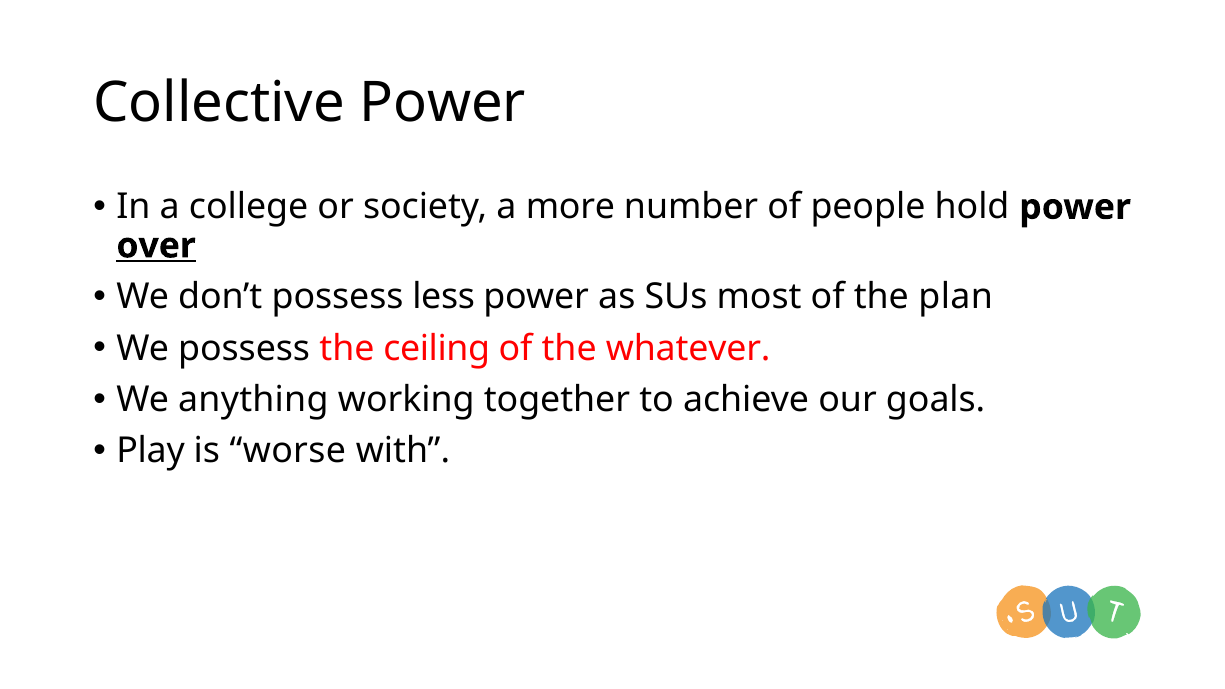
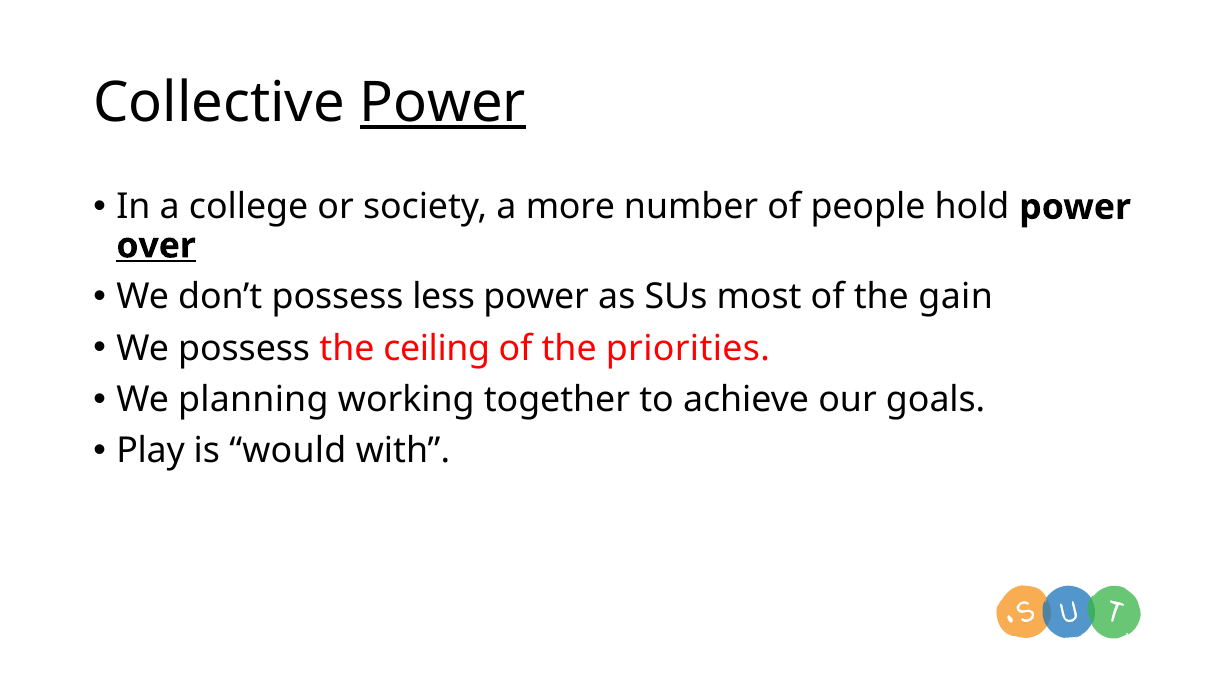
Power at (443, 103) underline: none -> present
plan: plan -> gain
whatever: whatever -> priorities
anything: anything -> planning
worse: worse -> would
